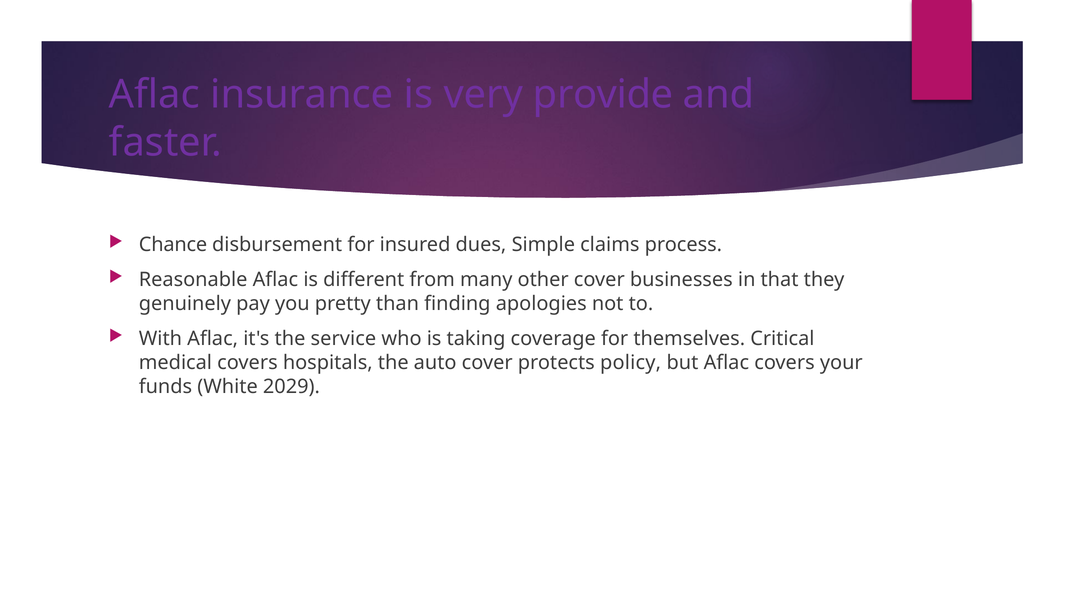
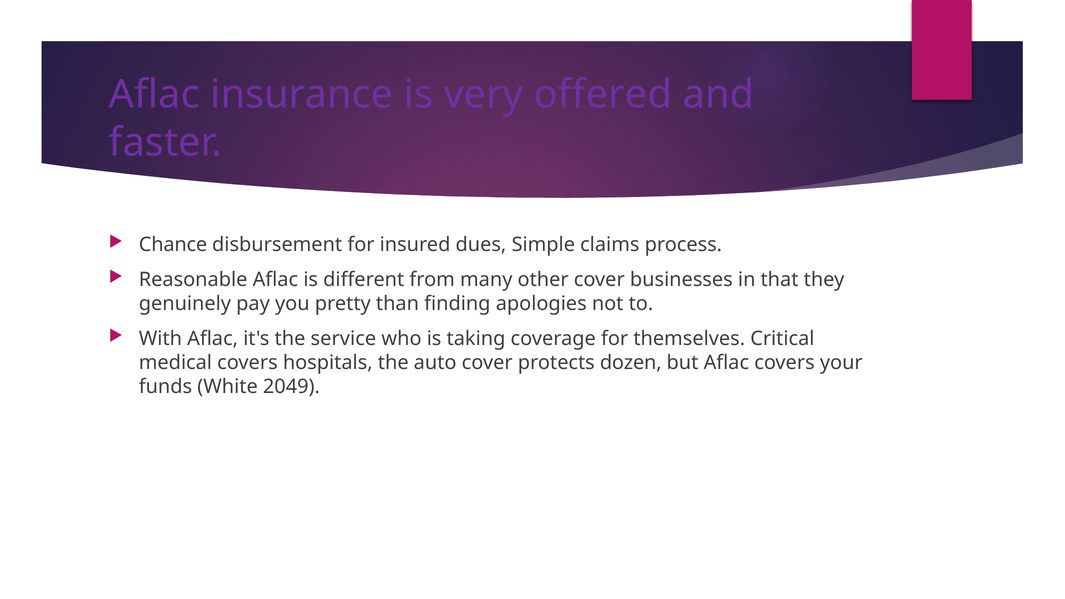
provide: provide -> offered
policy: policy -> dozen
2029: 2029 -> 2049
